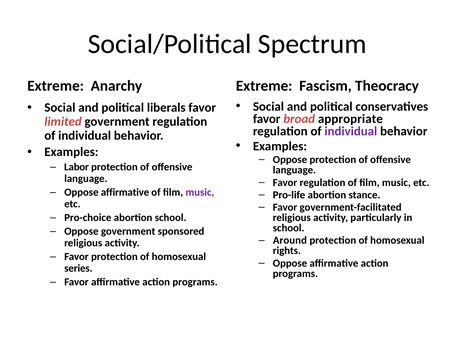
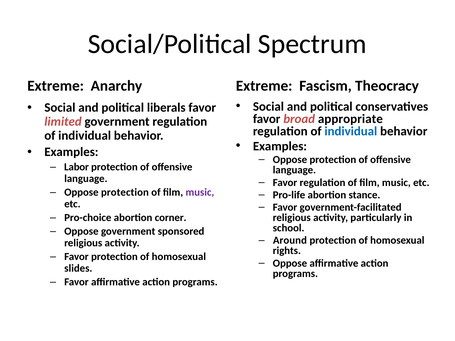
individual at (351, 131) colour: purple -> blue
affirmative at (125, 192): affirmative -> protection
abortion school: school -> corner
series: series -> slides
